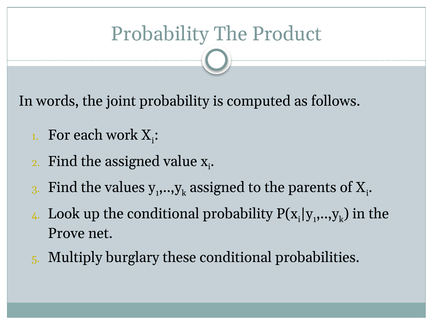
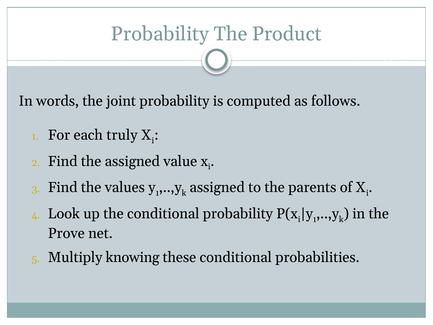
work: work -> truly
burglary: burglary -> knowing
